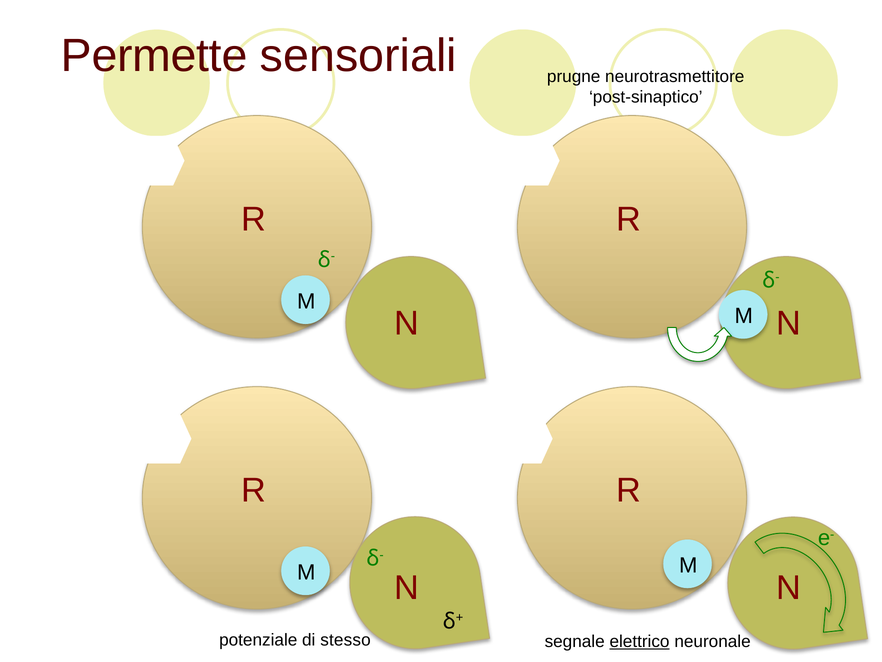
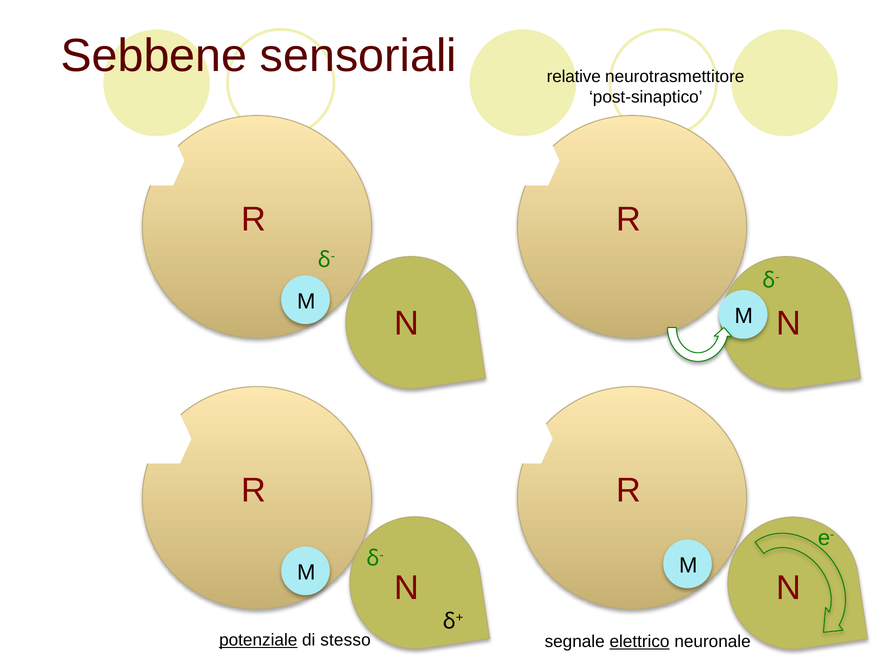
Permette: Permette -> Sebbene
prugne: prugne -> relative
potenziale underline: none -> present
